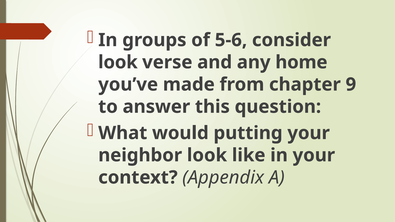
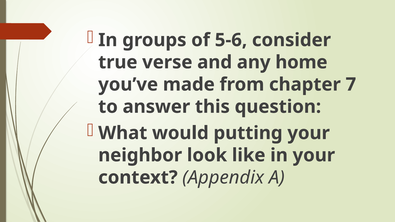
look at (118, 62): look -> true
9: 9 -> 7
